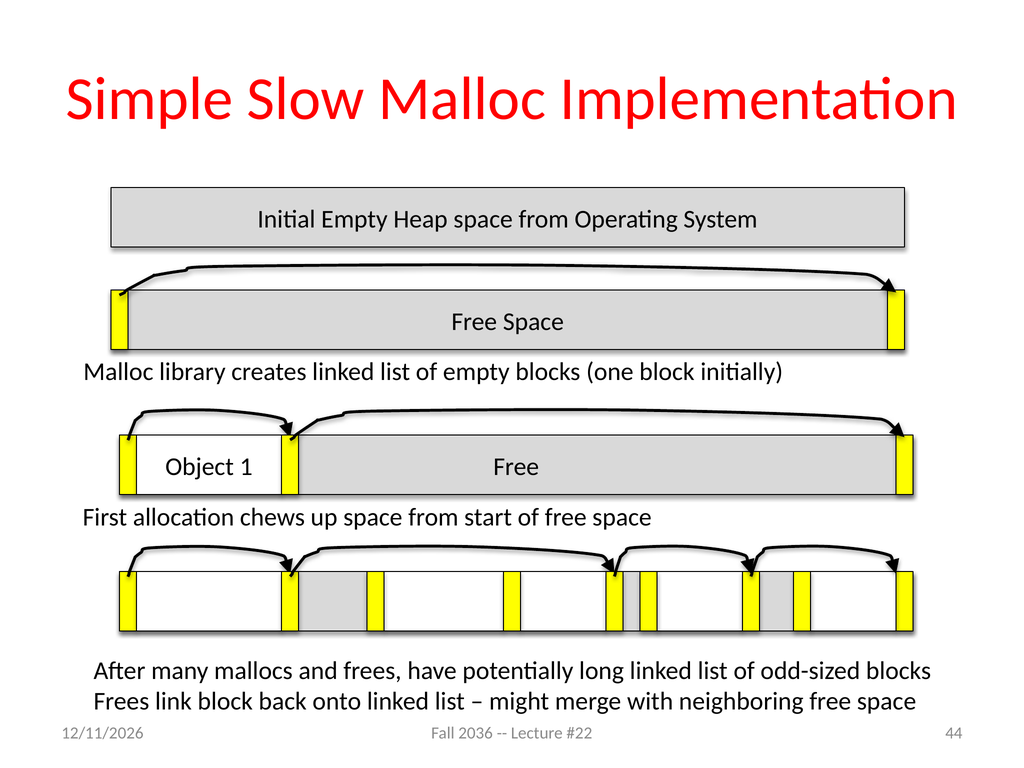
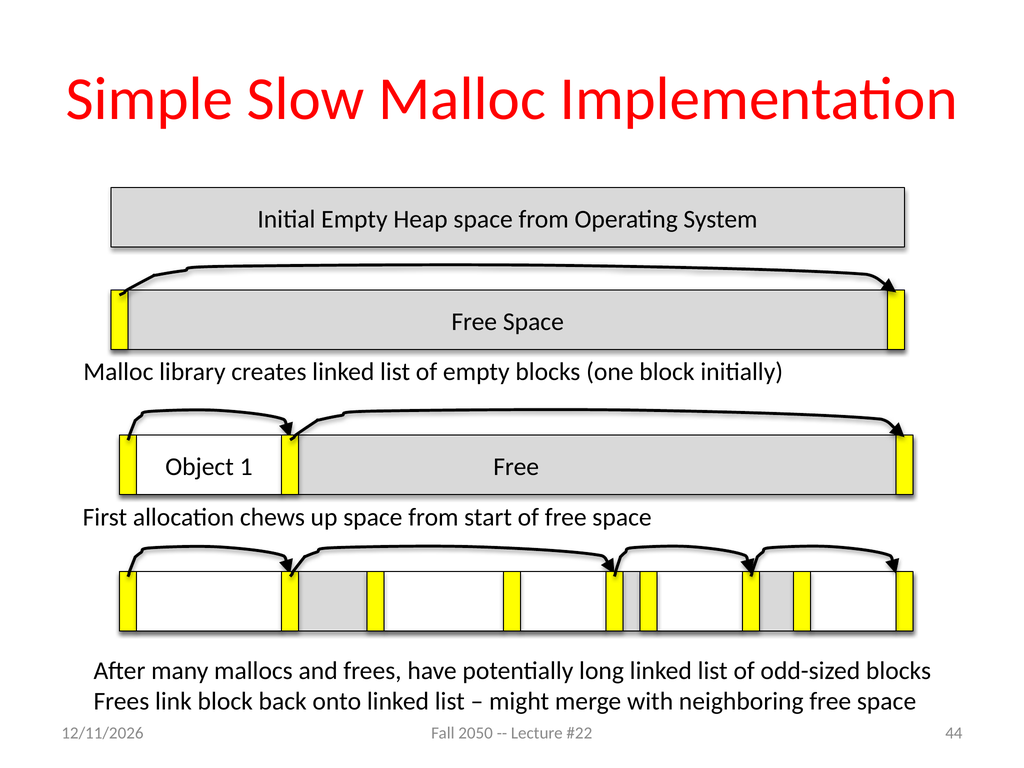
2036: 2036 -> 2050
